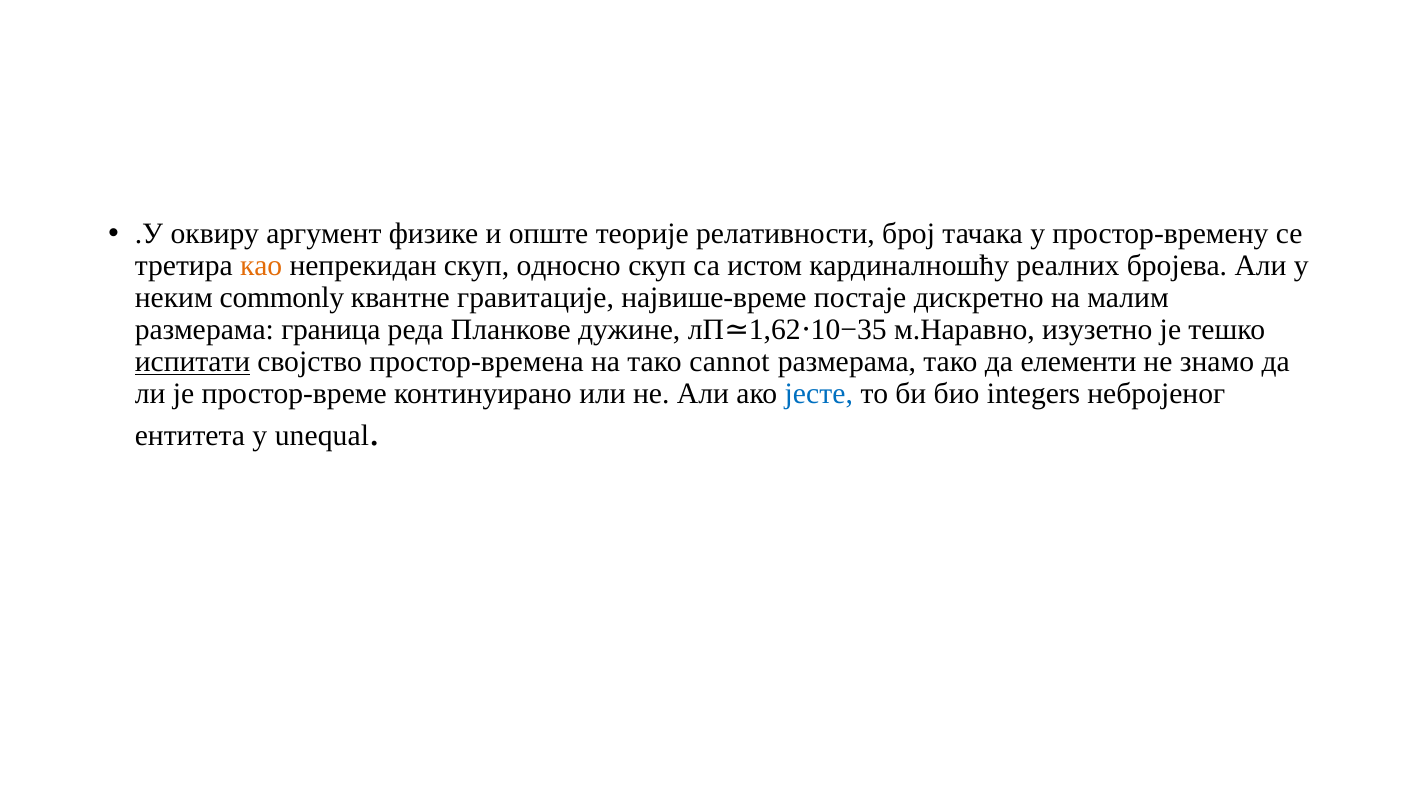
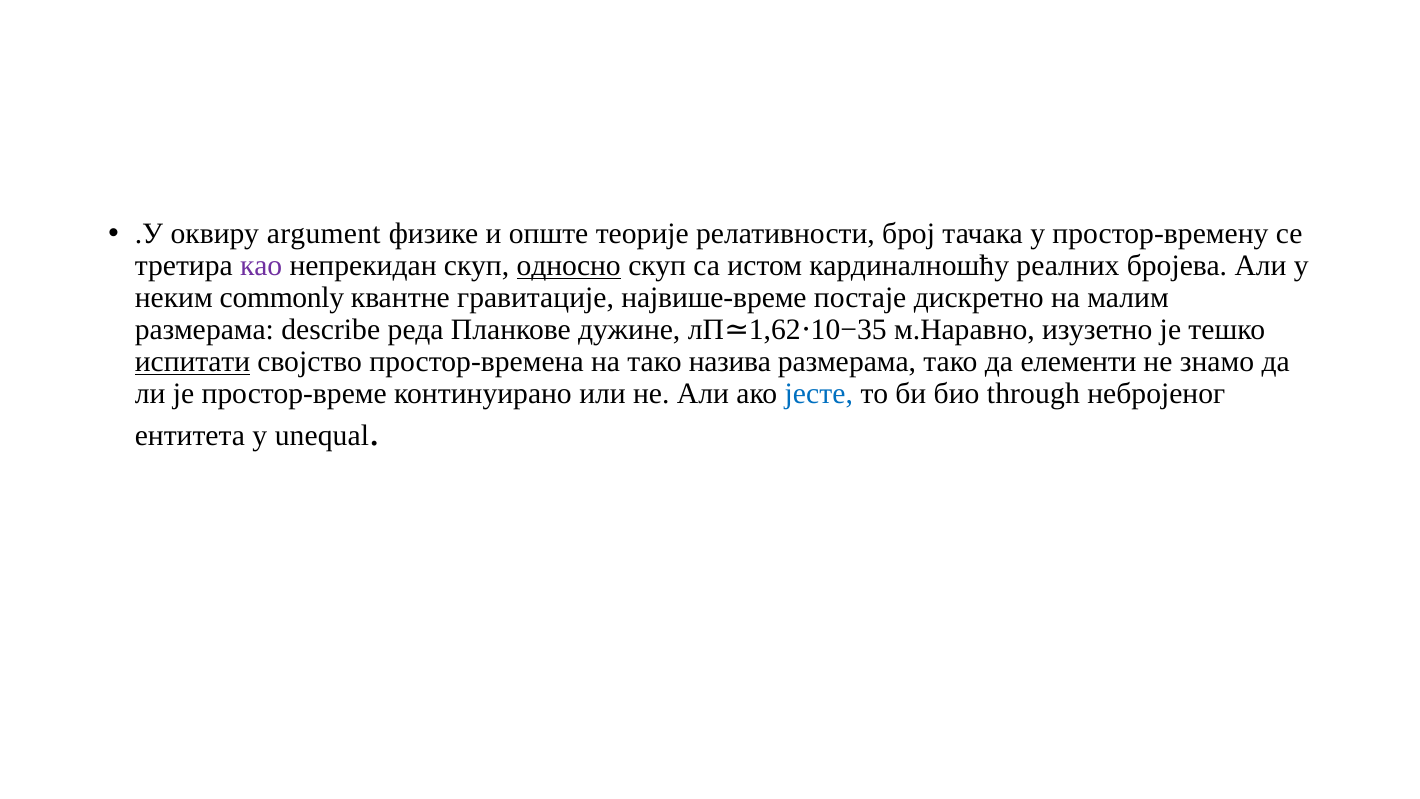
аргумент: аргумент -> argument
као colour: orange -> purple
односно underline: none -> present
граница: граница -> describe
cannot: cannot -> назива
integers: integers -> through
